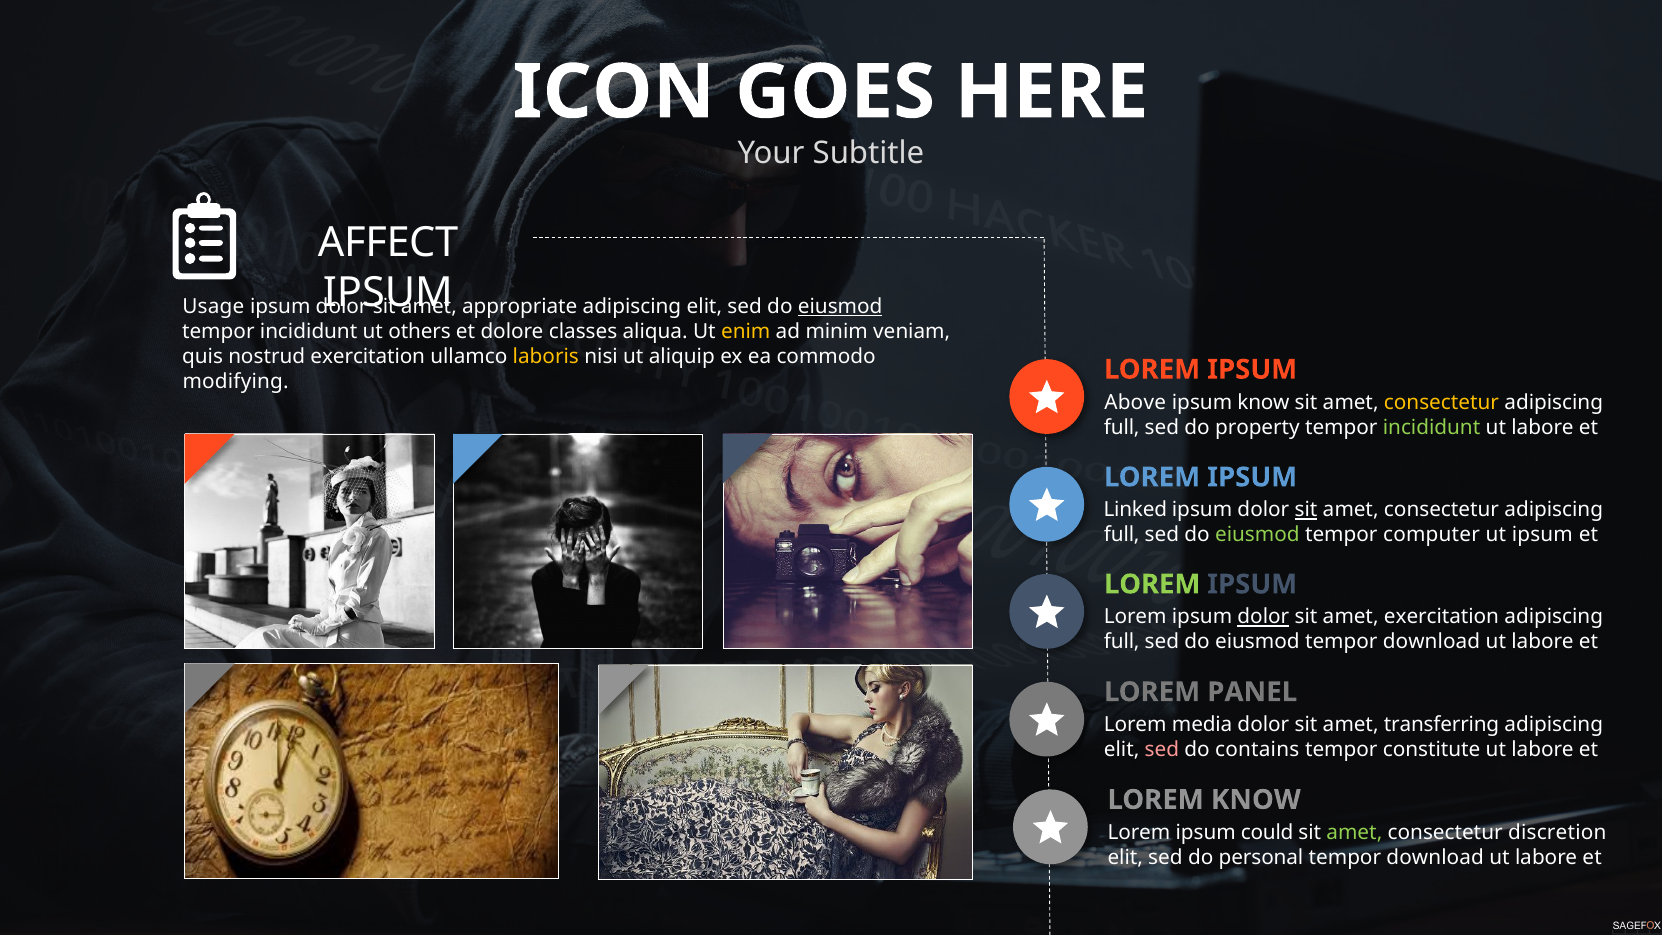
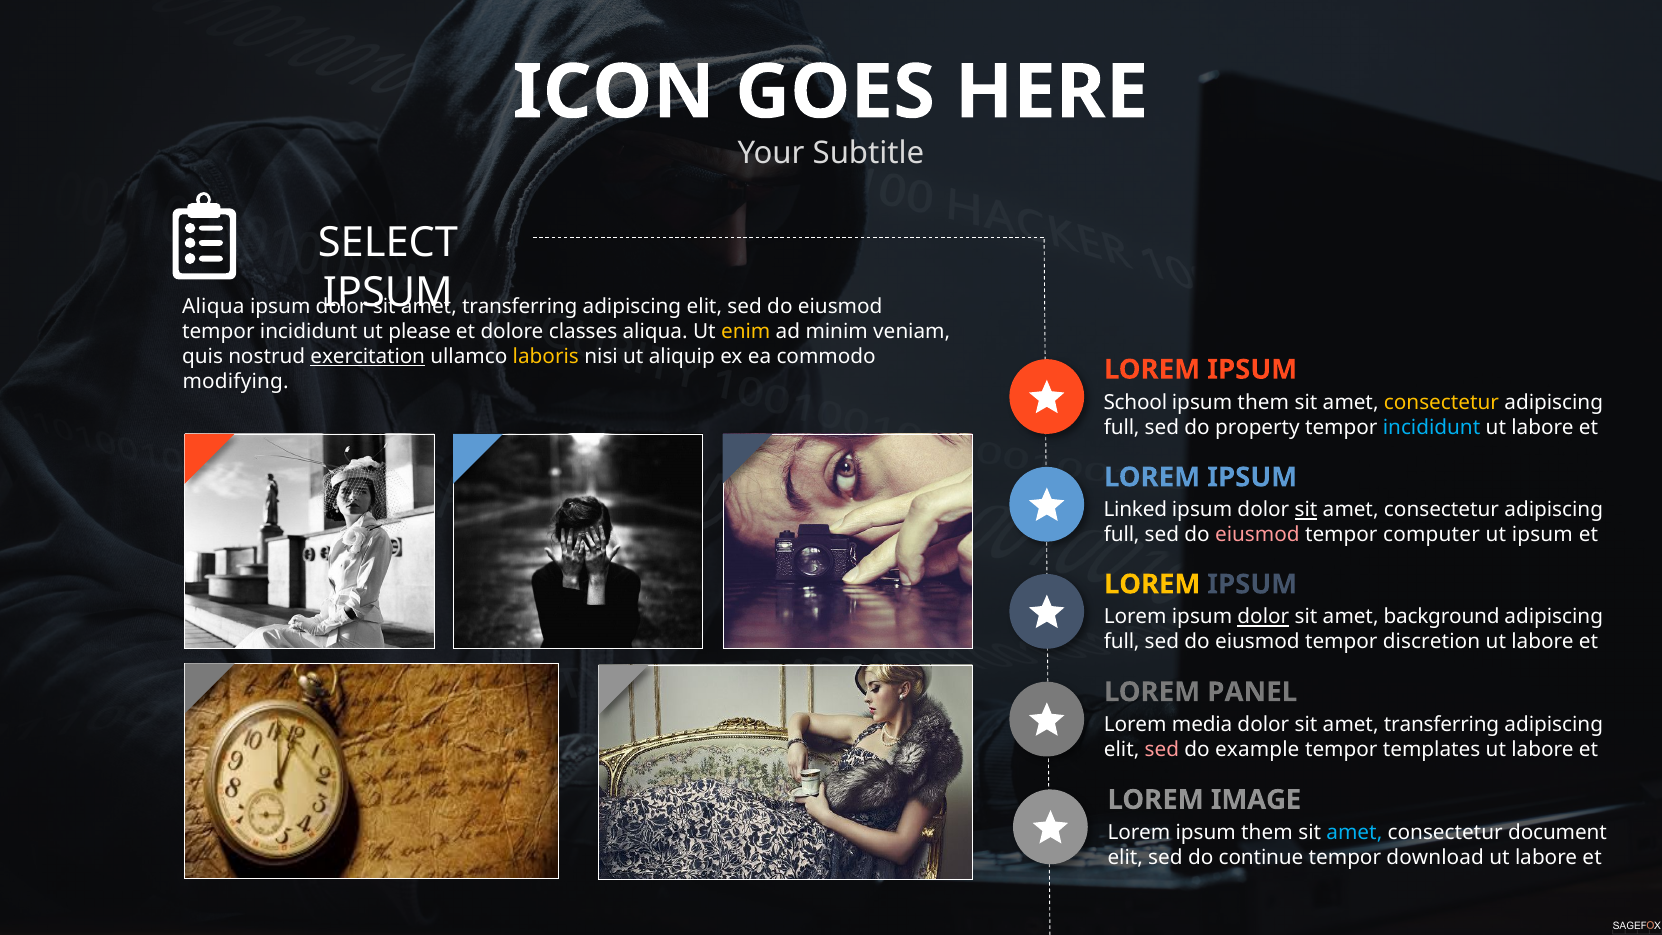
AFFECT: AFFECT -> SELECT
Usage at (213, 307): Usage -> Aliqua
appropriate at (520, 307): appropriate -> transferring
eiusmod at (840, 307) underline: present -> none
others: others -> please
exercitation at (368, 356) underline: none -> present
Above: Above -> School
know at (1263, 402): know -> them
incididunt at (1432, 427) colour: light green -> light blue
eiusmod at (1257, 535) colour: light green -> pink
LOREM at (1152, 584) colour: light green -> yellow
amet exercitation: exercitation -> background
eiusmod tempor download: download -> discretion
contains: contains -> example
constitute: constitute -> templates
LOREM KNOW: KNOW -> IMAGE
Lorem ipsum could: could -> them
amet at (1354, 832) colour: light green -> light blue
discretion: discretion -> document
personal: personal -> continue
